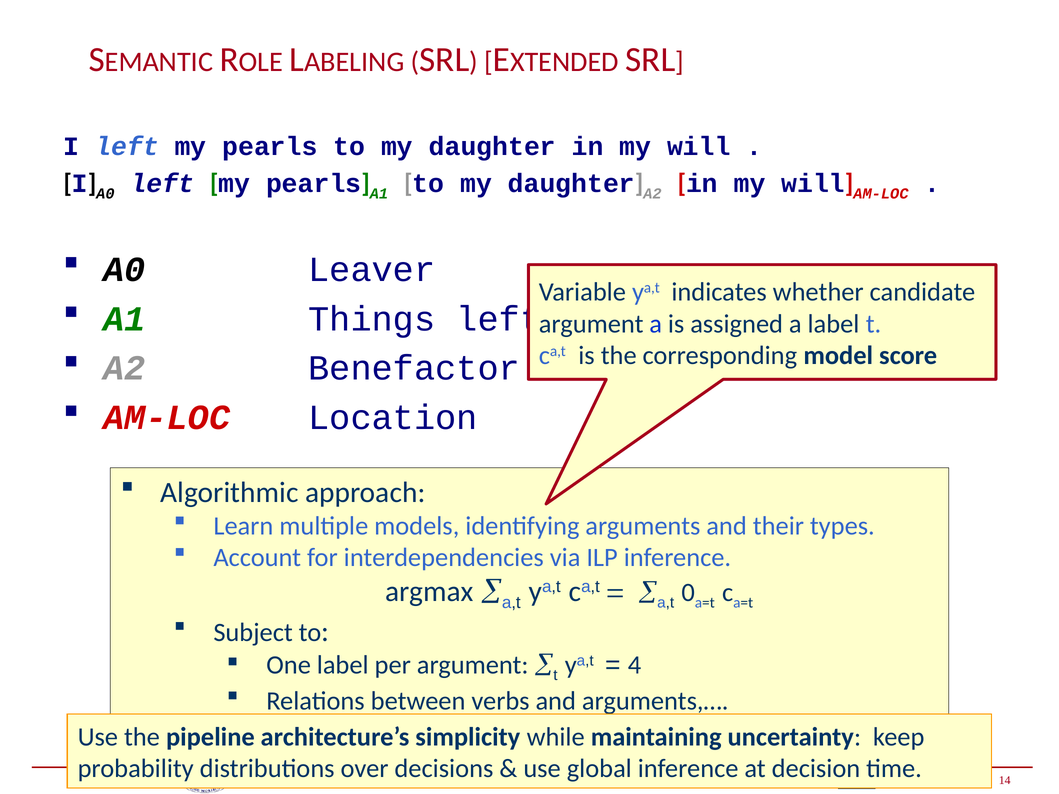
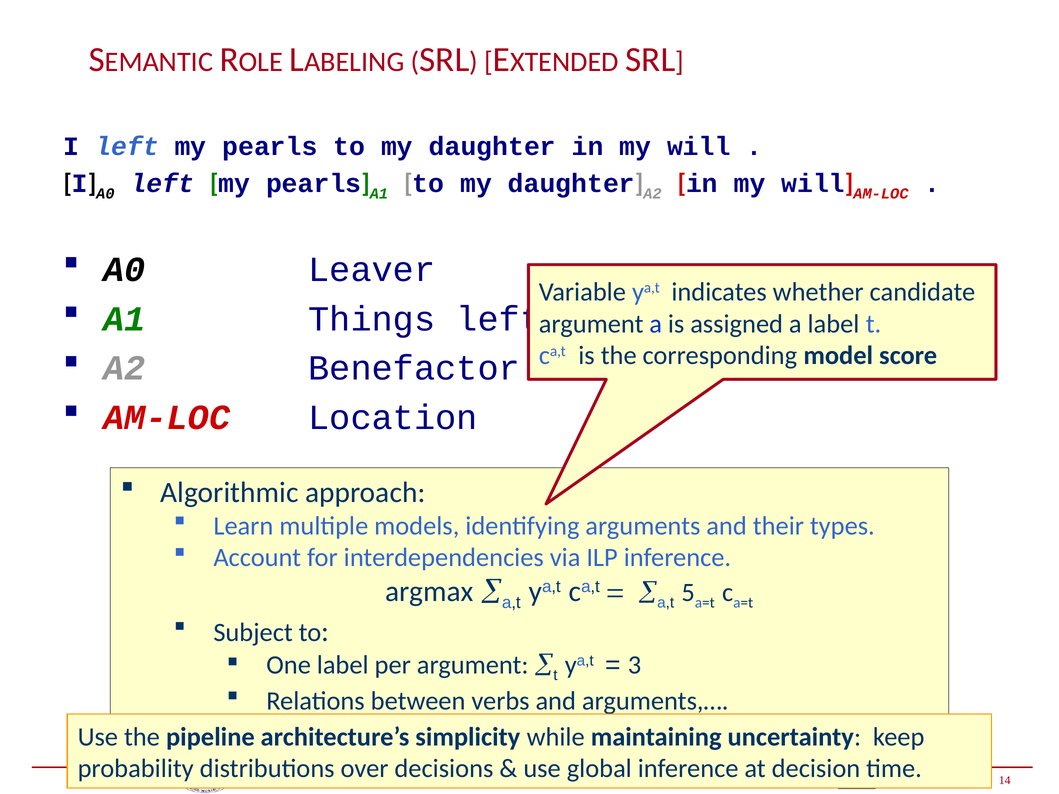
0: 0 -> 5
4: 4 -> 3
